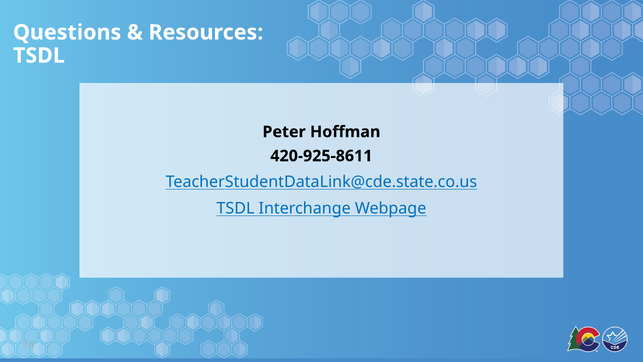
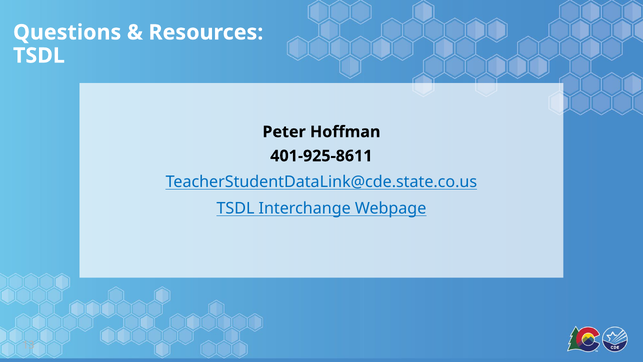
420-925-8611: 420-925-8611 -> 401-925-8611
